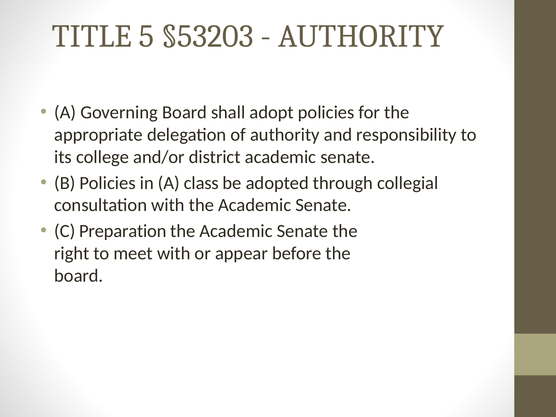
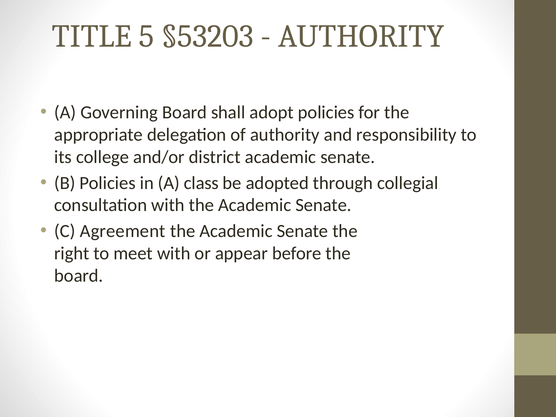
Preparation: Preparation -> Agreement
